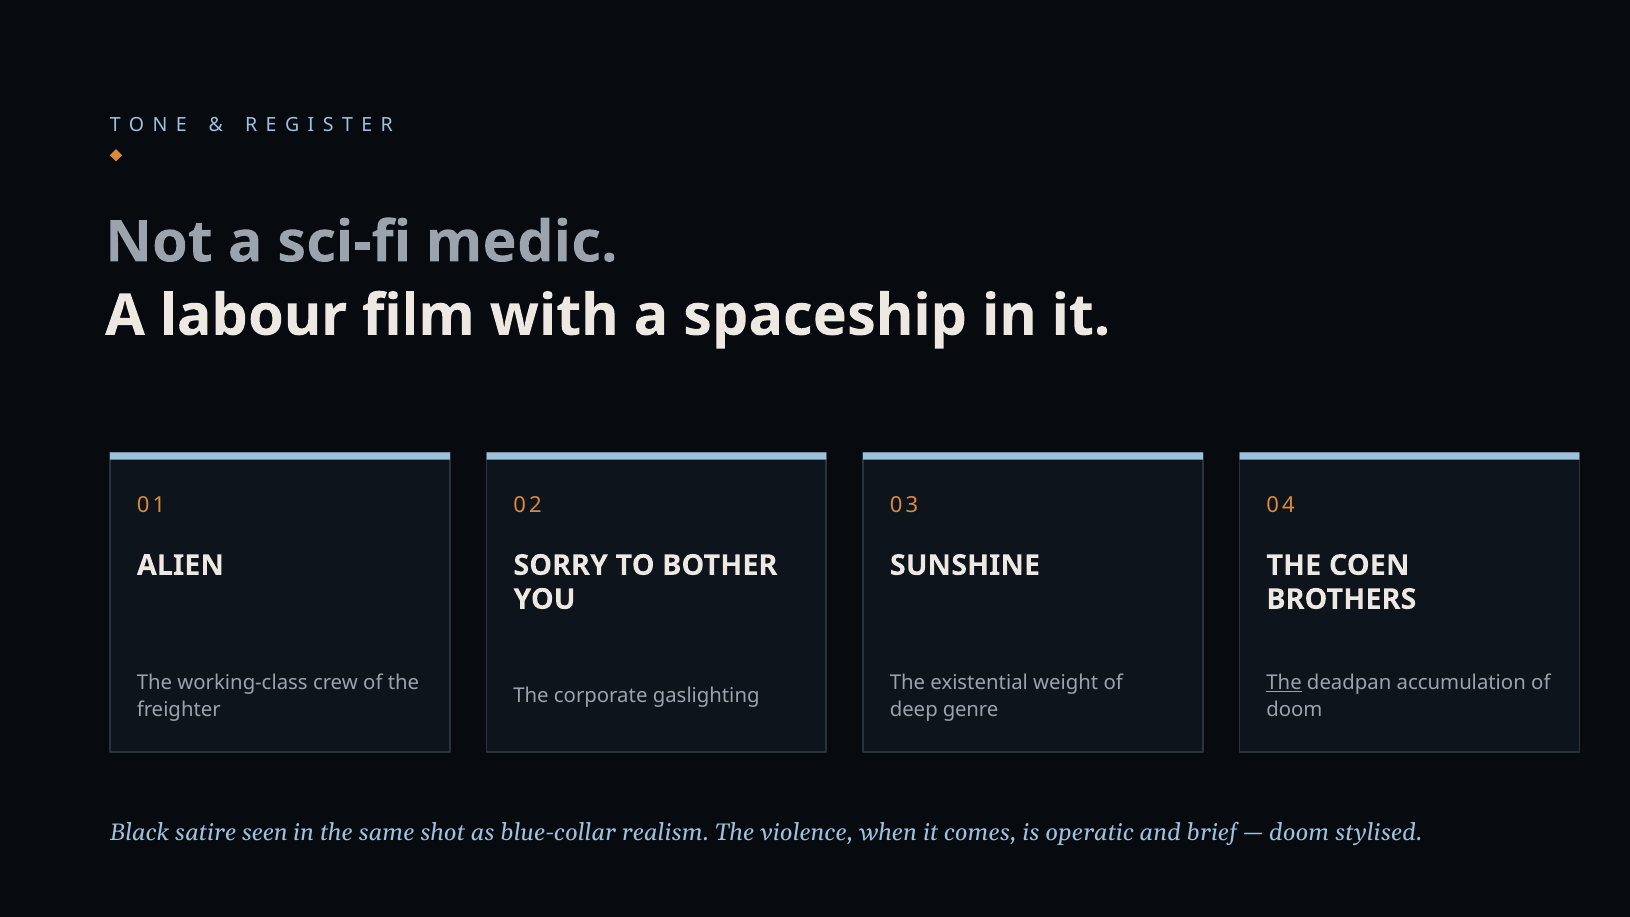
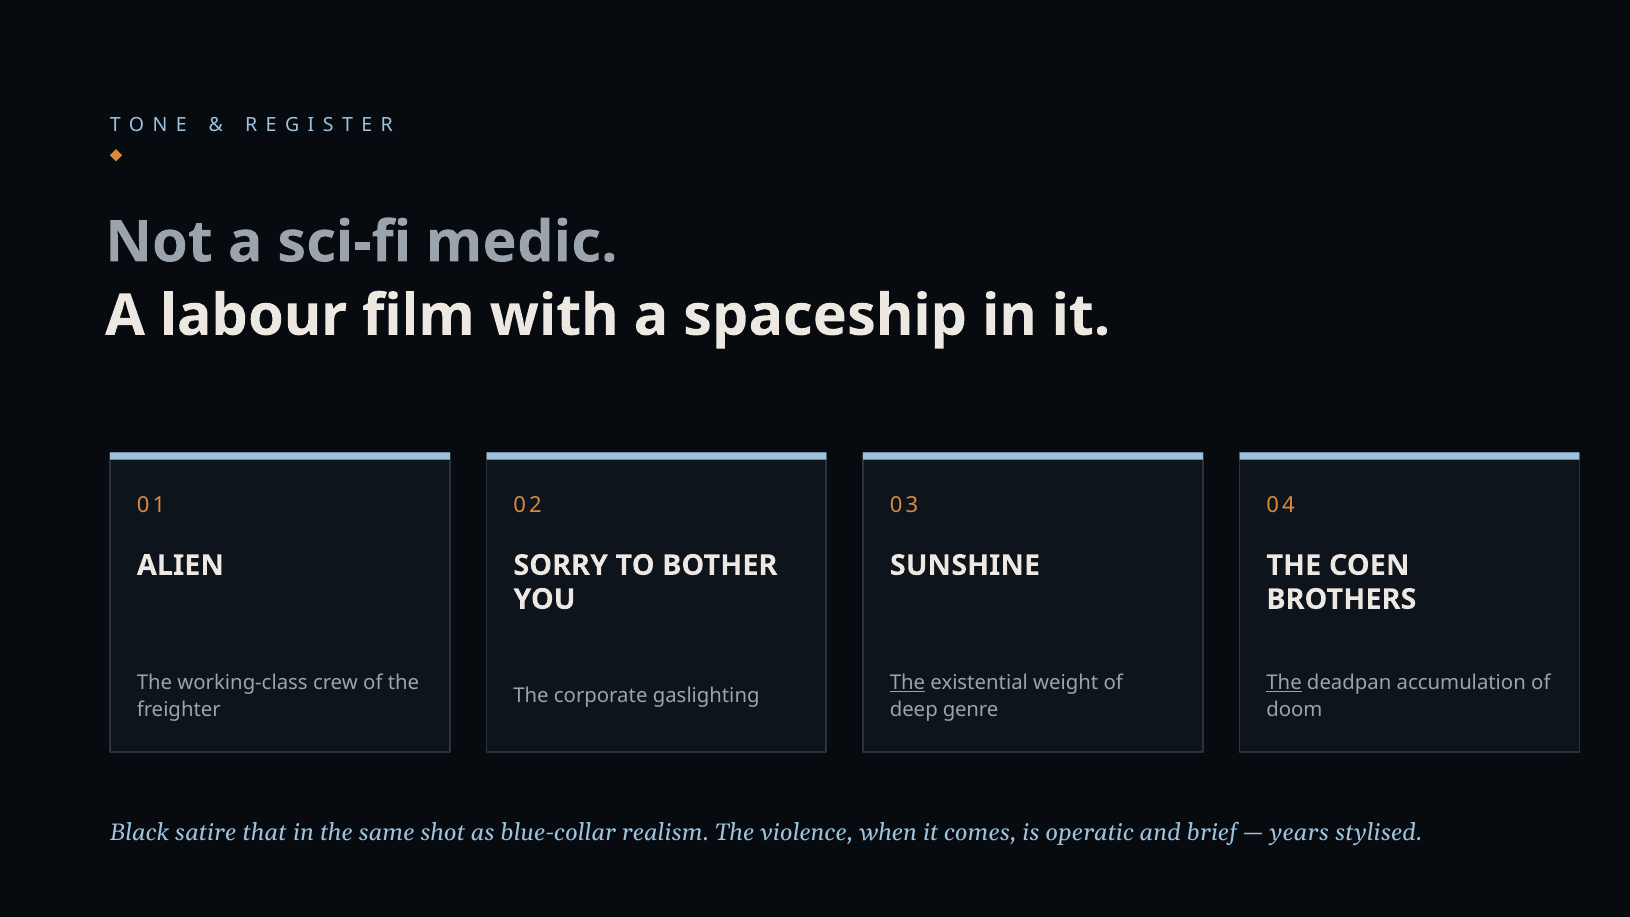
The at (908, 682) underline: none -> present
seen: seen -> that
doom at (1299, 833): doom -> years
